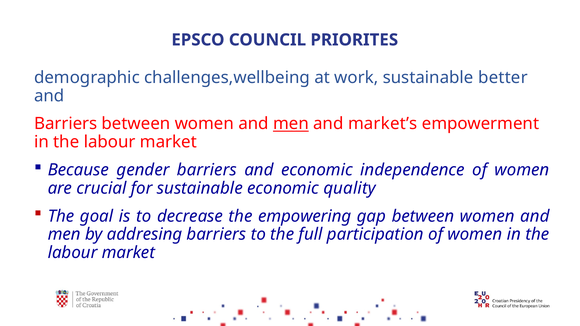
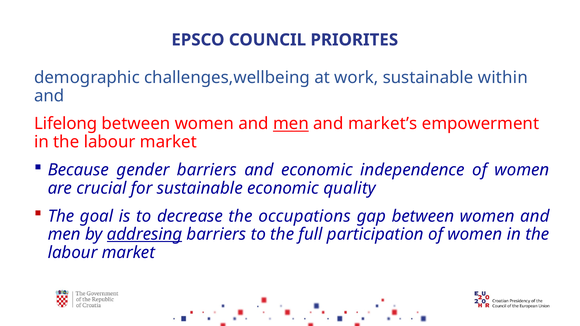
better: better -> within
Barriers at (66, 124): Barriers -> Lifelong
empowering: empowering -> occupations
addresing underline: none -> present
